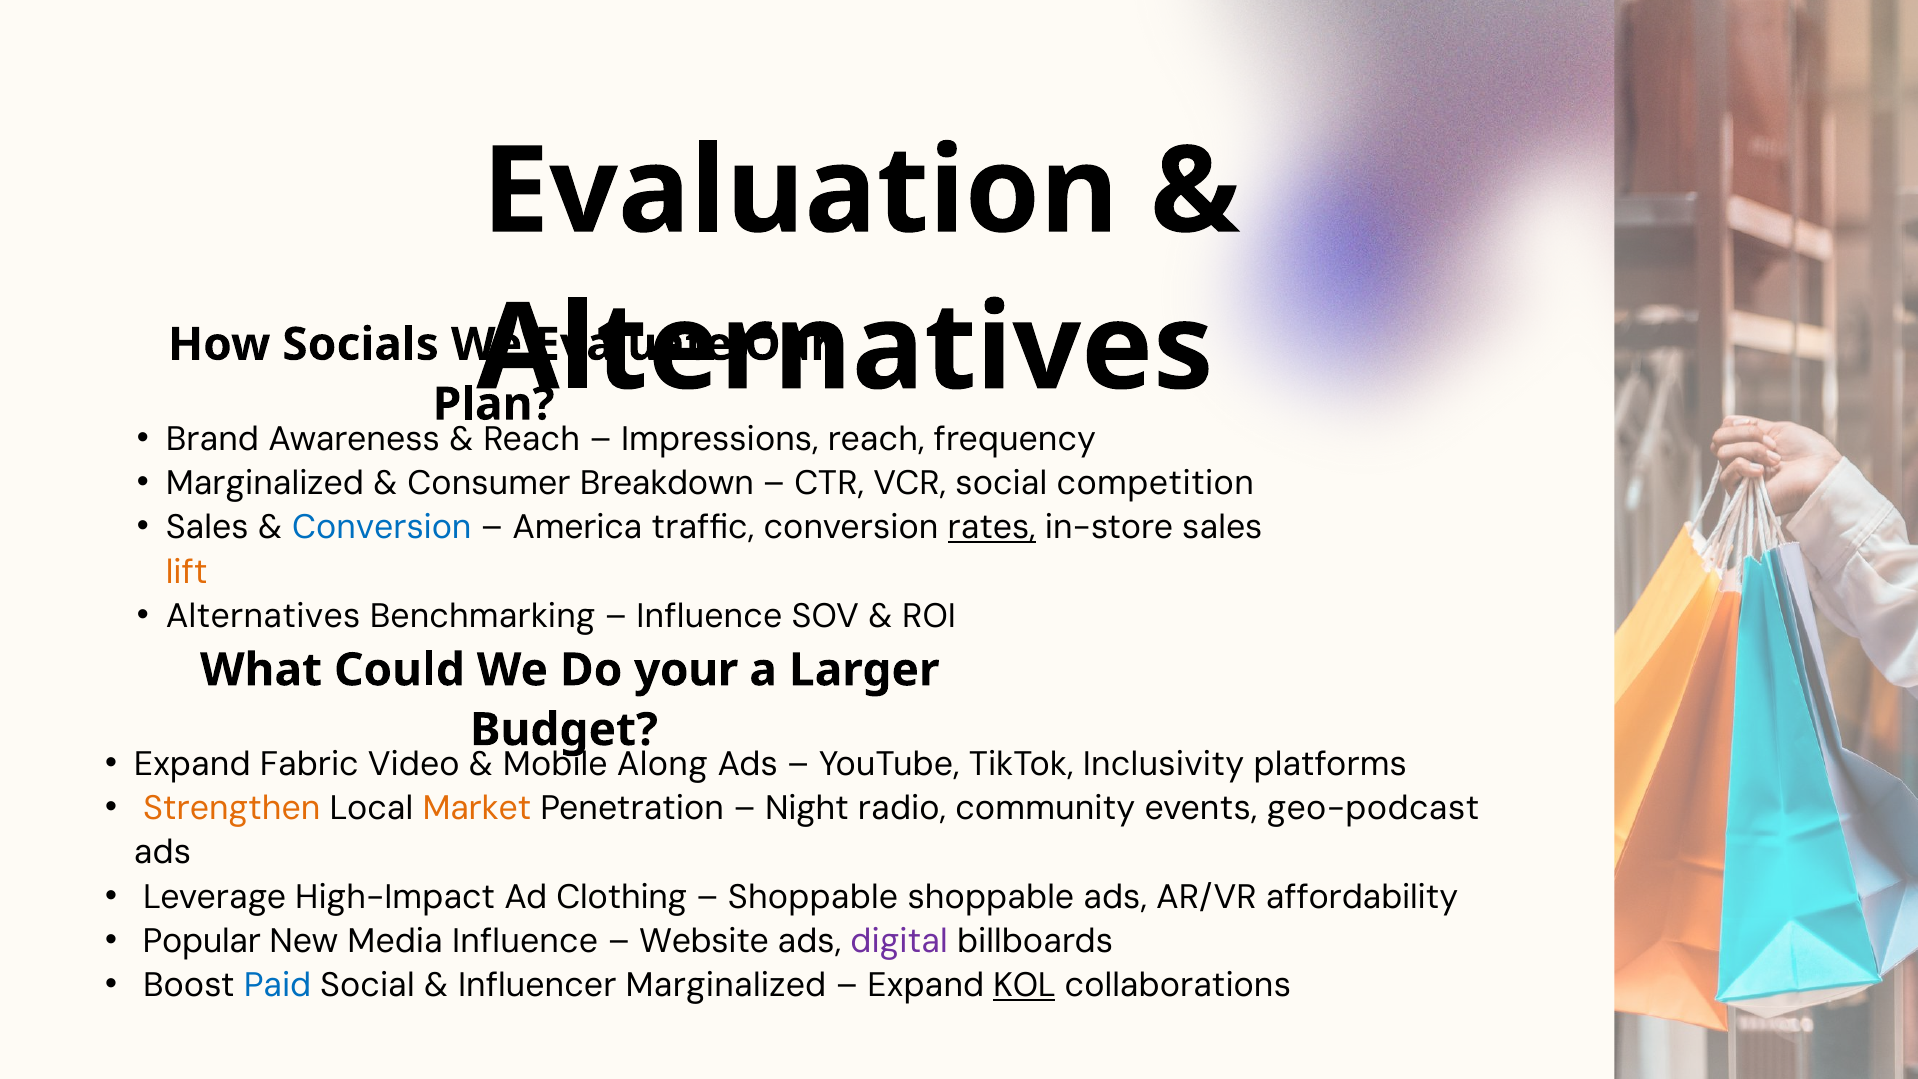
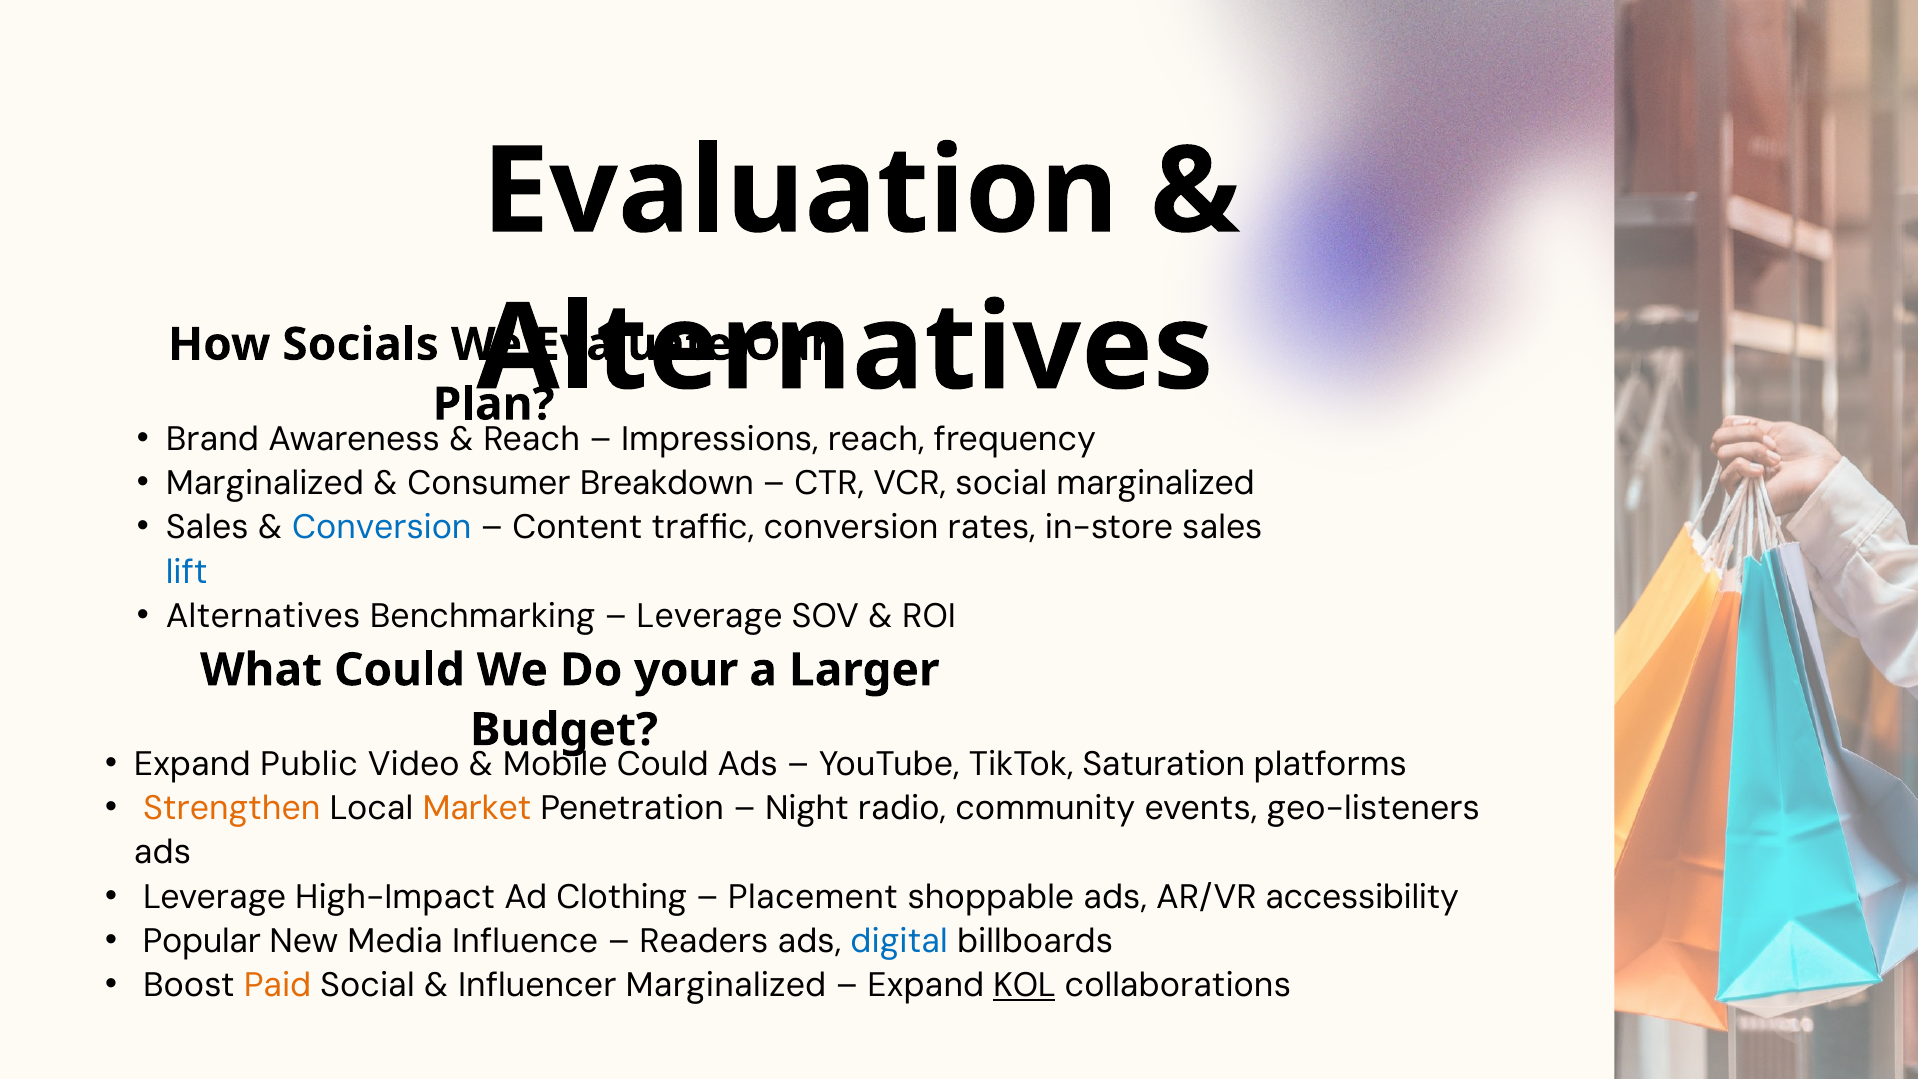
social competition: competition -> marginalized
America: America -> Content
rates underline: present -> none
lift colour: orange -> blue
Influence at (709, 616): Influence -> Leverage
Fabric: Fabric -> Public
Along at (662, 764): Along -> Could
Inclusivity: Inclusivity -> Saturation
geo-podcast: geo-podcast -> geo-listeners
Shoppable at (813, 897): Shoppable -> Placement
affordability: affordability -> accessibility
Website: Website -> Readers
digital colour: purple -> blue
Paid colour: blue -> orange
